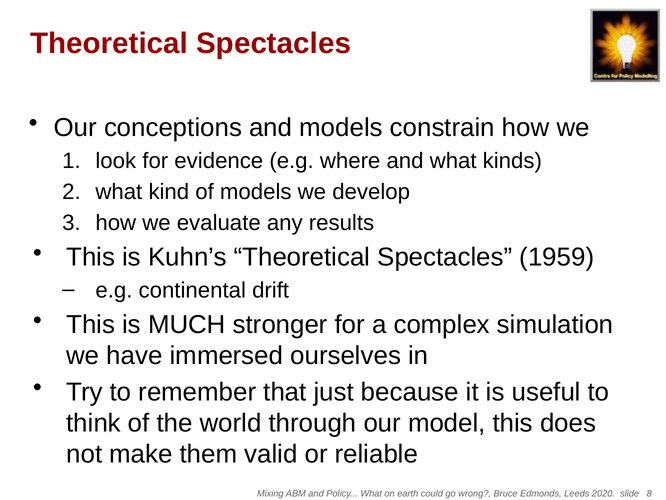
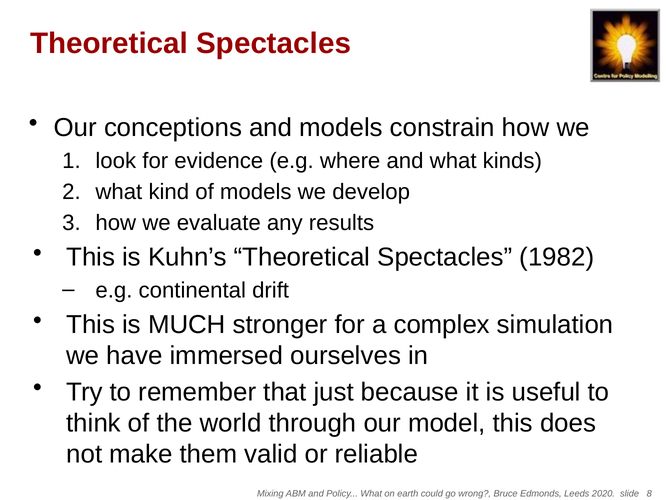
1959: 1959 -> 1982
